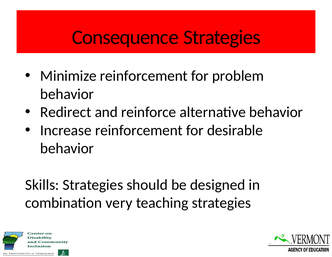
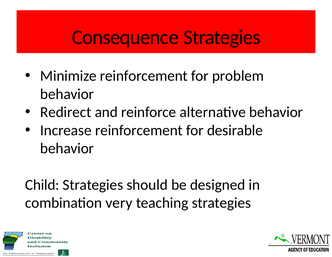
Skills: Skills -> Child
